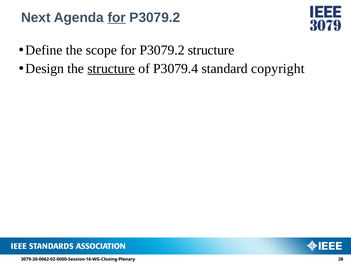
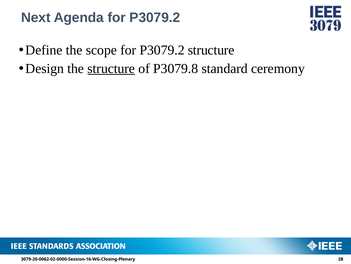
for at (117, 17) underline: present -> none
P3079.4: P3079.4 -> P3079.8
copyright: copyright -> ceremony
